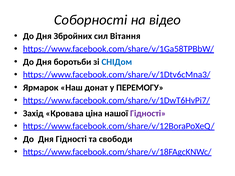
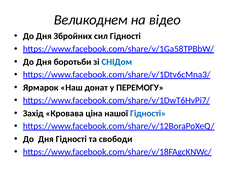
Соборності: Соборності -> Великоднем
сил Вітання: Вітання -> Гідності
Гідності at (148, 114) colour: purple -> blue
